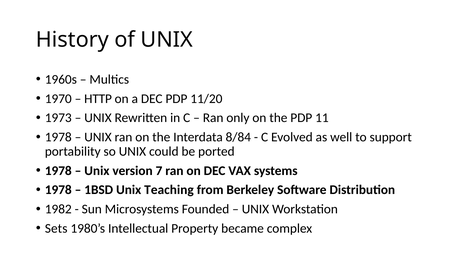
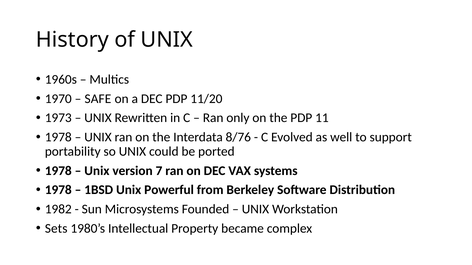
HTTP: HTTP -> SAFE
8/84: 8/84 -> 8/76
Teaching: Teaching -> Powerful
